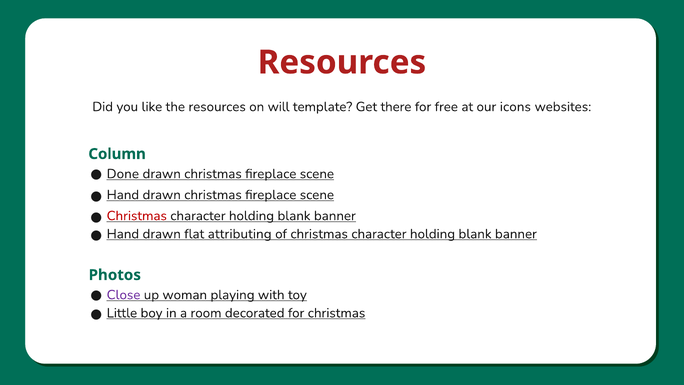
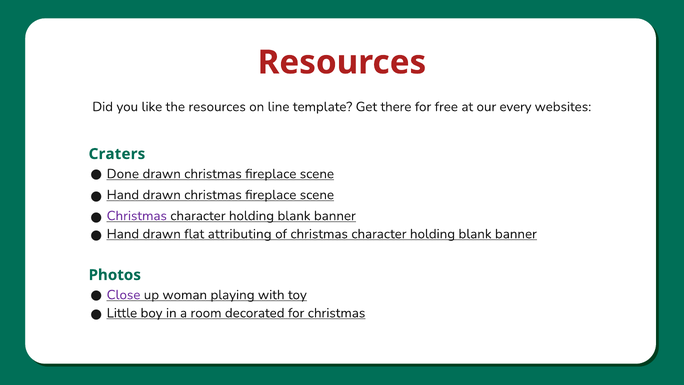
will: will -> line
icons: icons -> every
Column: Column -> Craters
Christmas at (137, 216) colour: red -> purple
